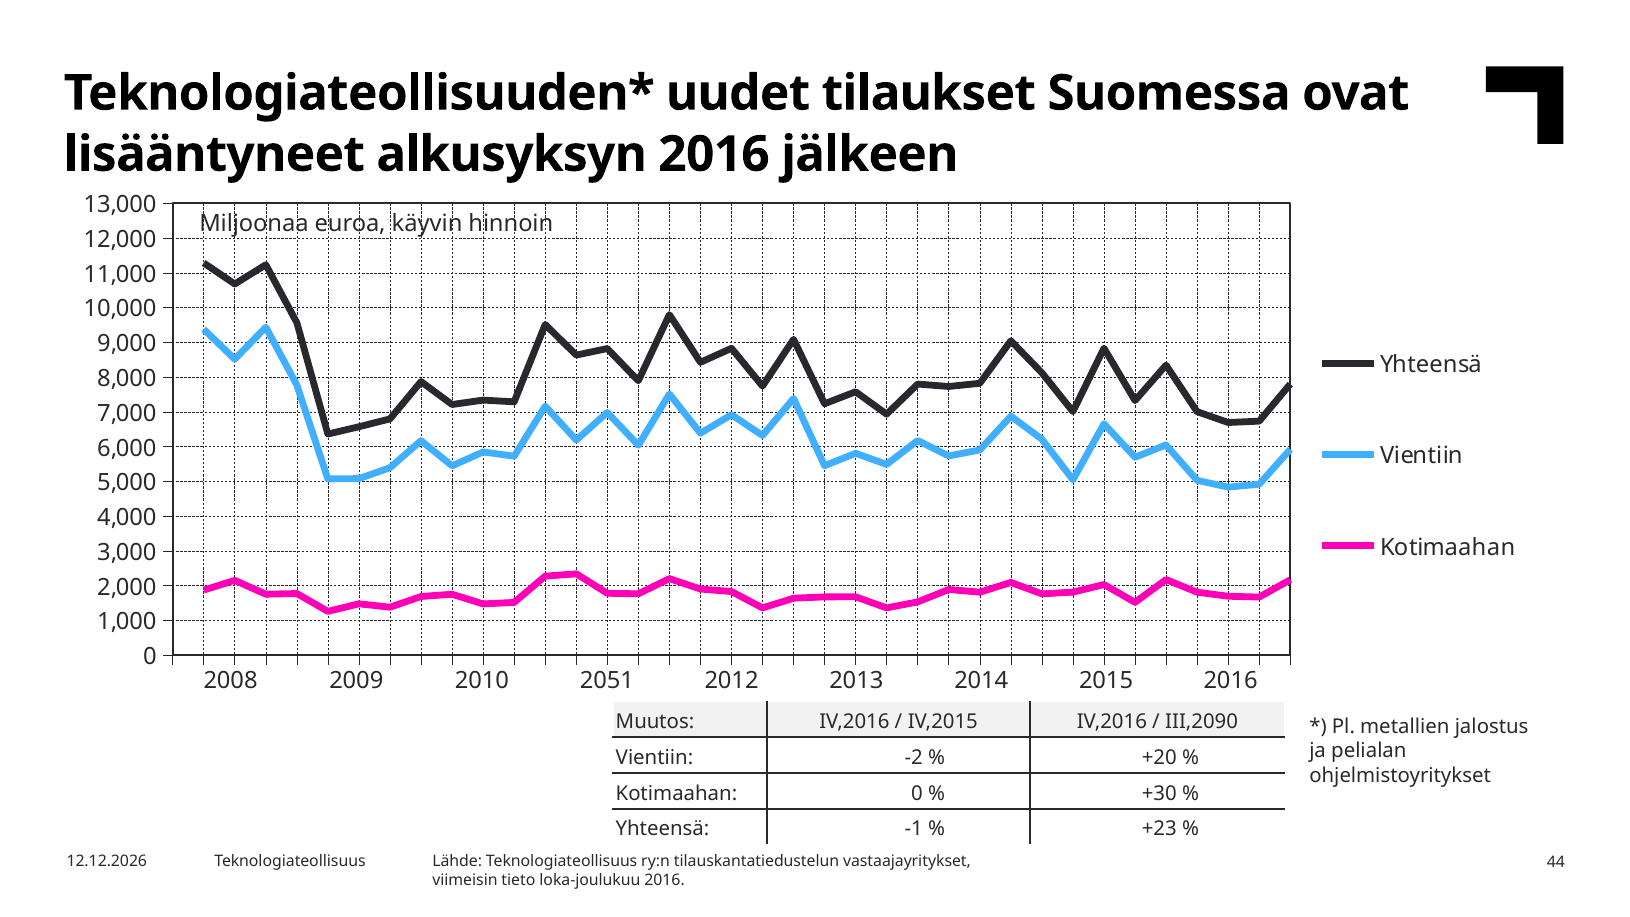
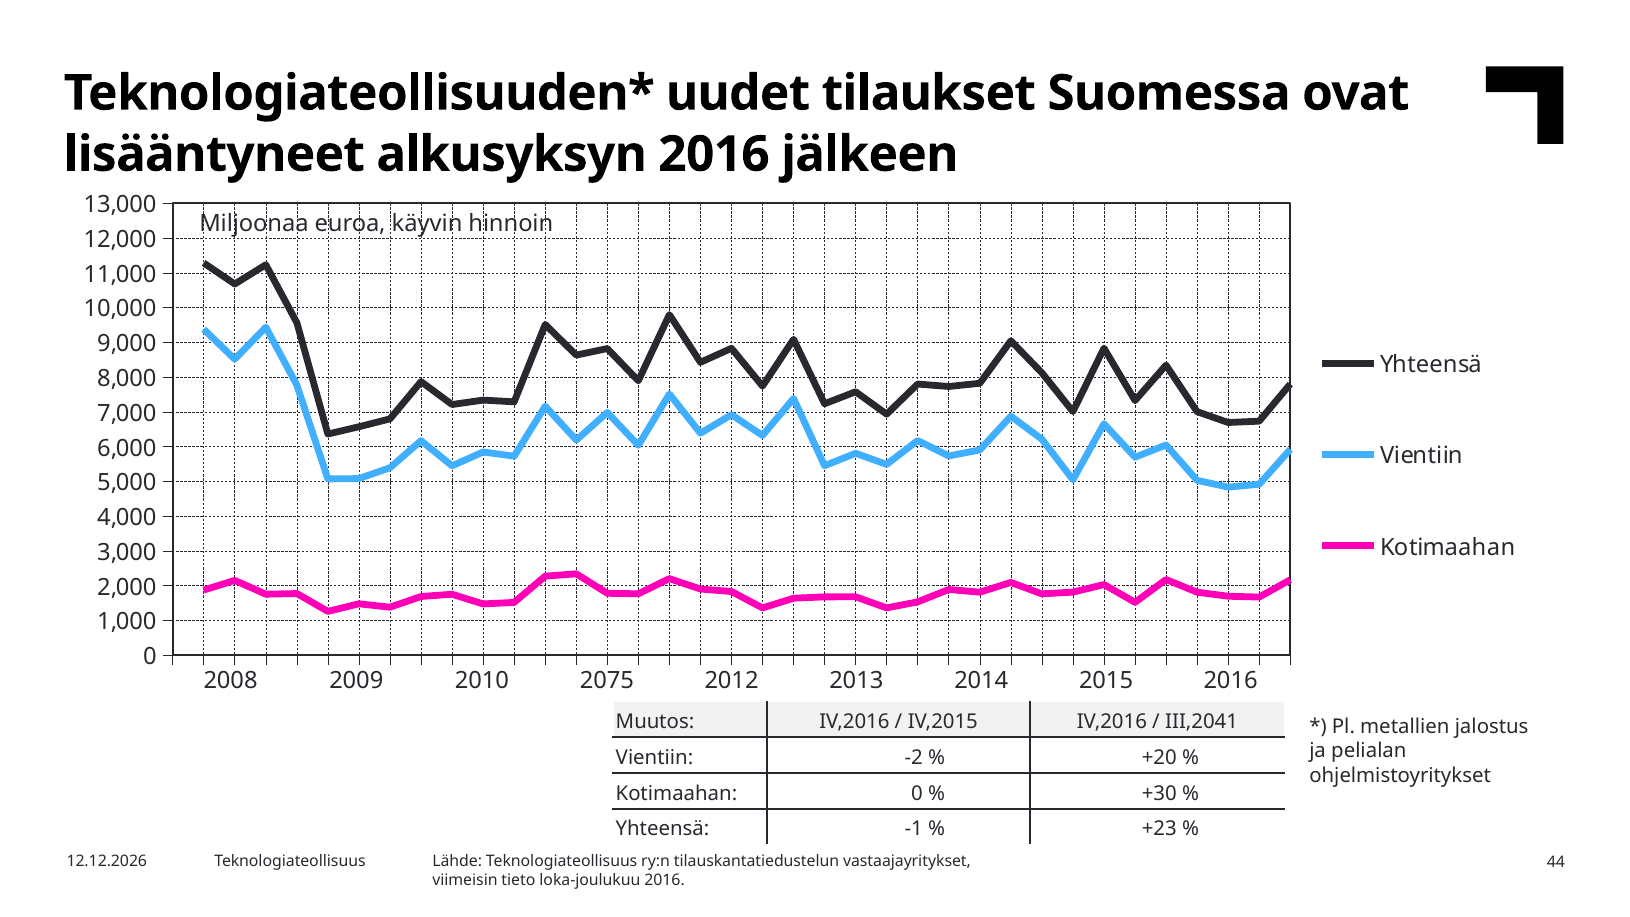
2051: 2051 -> 2075
III,2090: III,2090 -> III,2041
